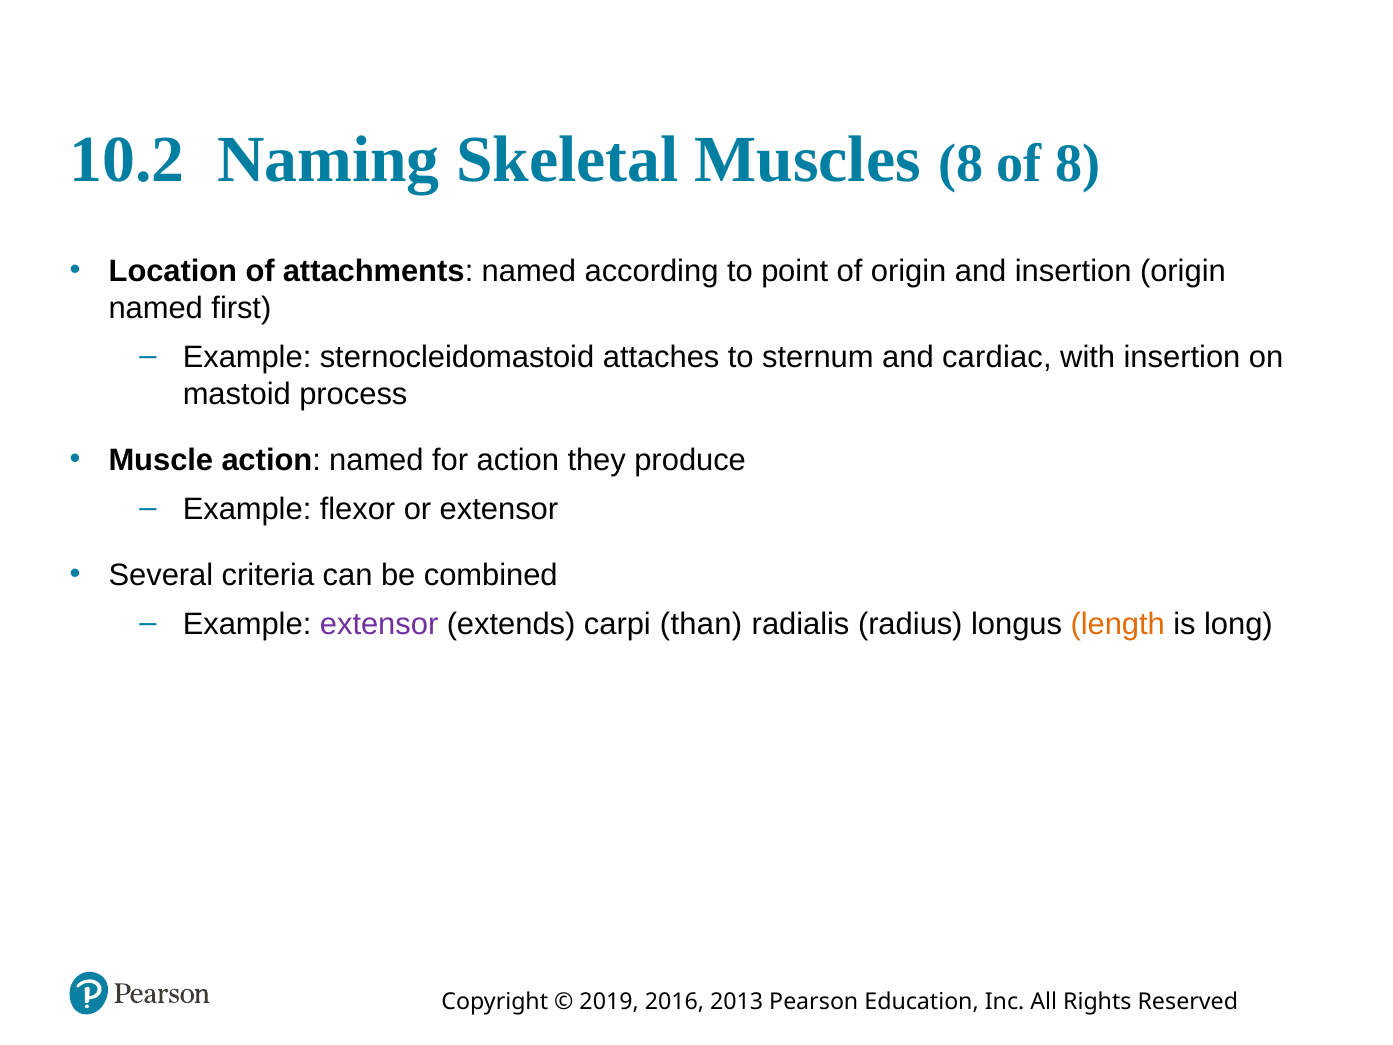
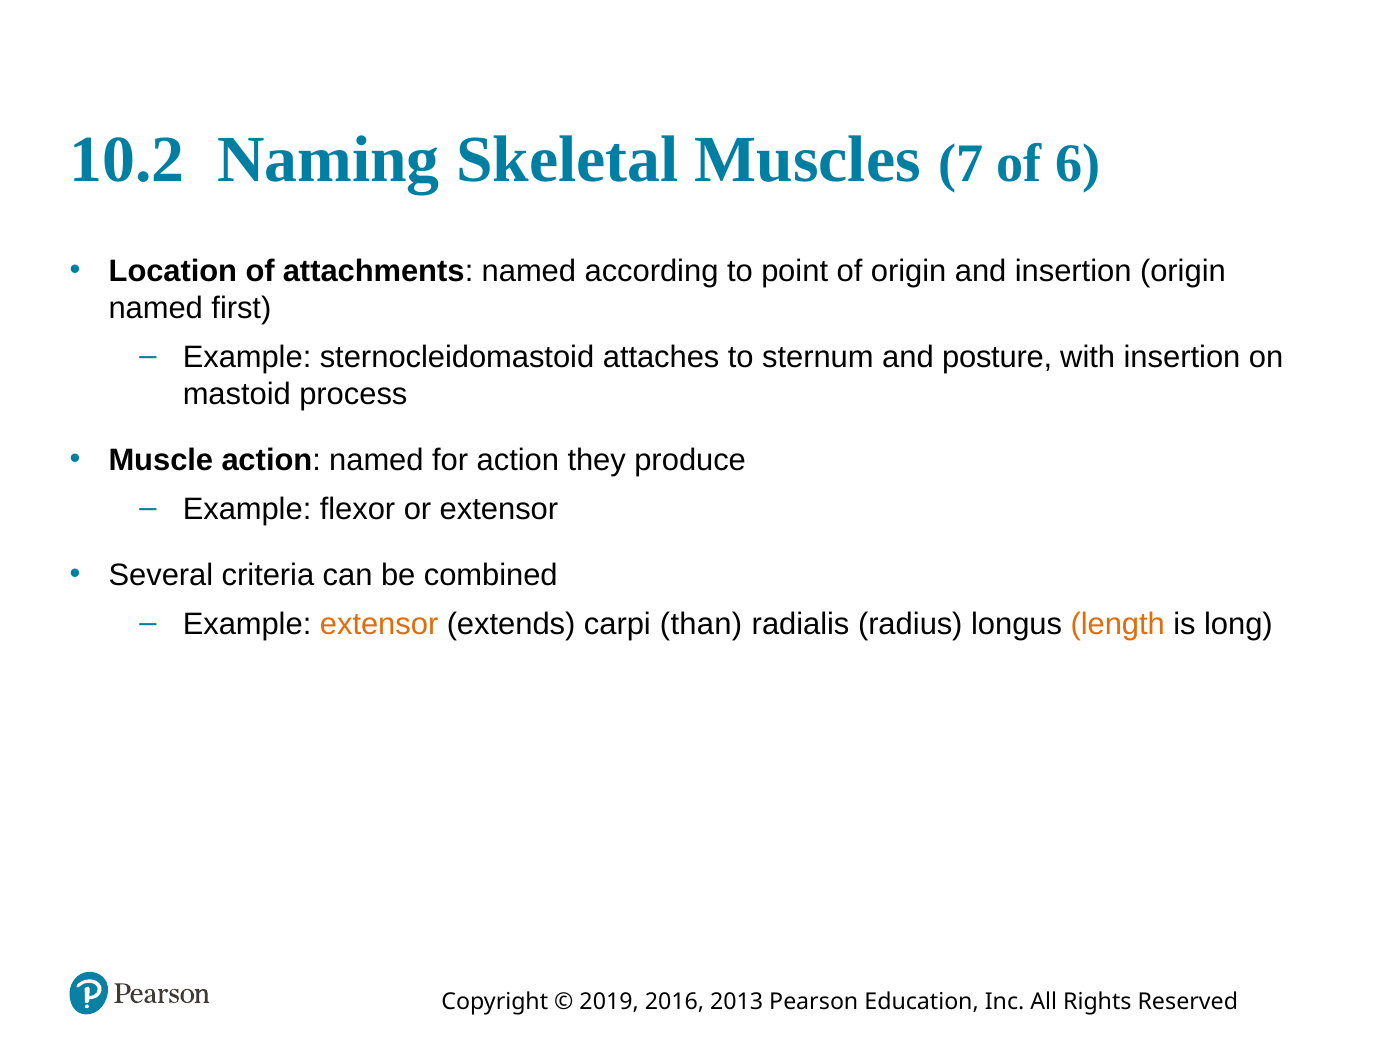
Muscles 8: 8 -> 7
of 8: 8 -> 6
cardiac: cardiac -> posture
extensor at (379, 624) colour: purple -> orange
